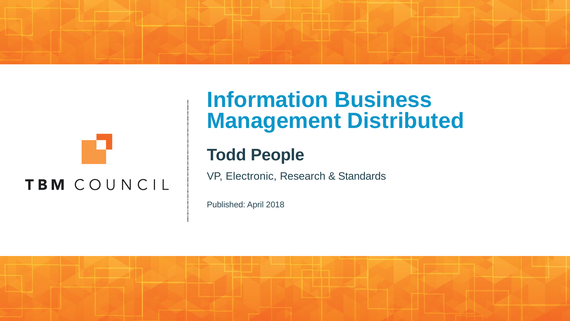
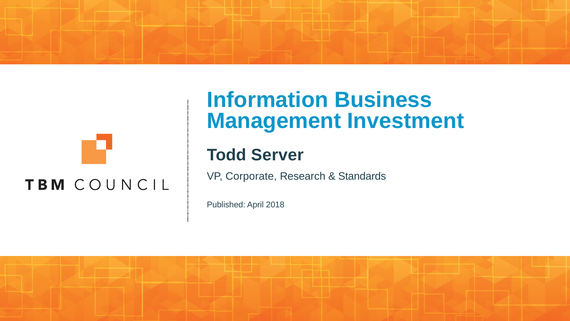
Distributed: Distributed -> Investment
People: People -> Server
Electronic: Electronic -> Corporate
